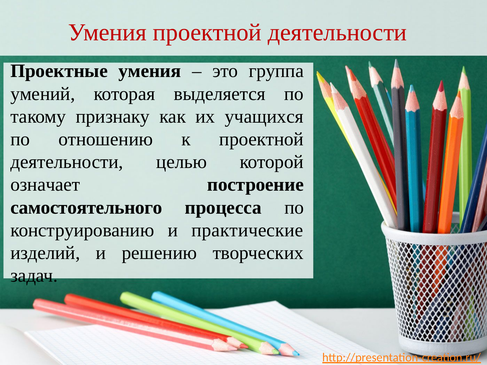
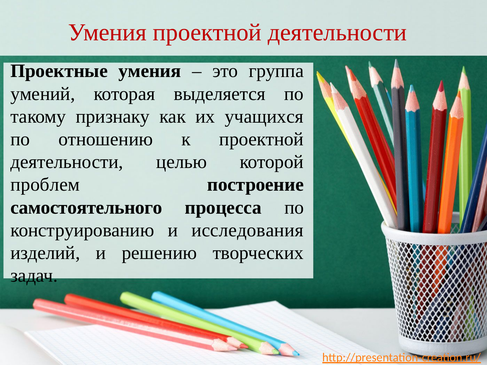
означает: означает -> проблем
практические: практические -> исследования
